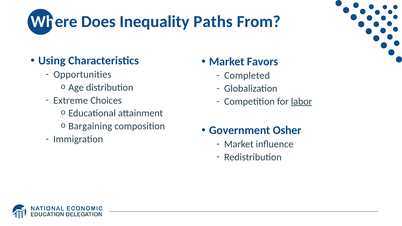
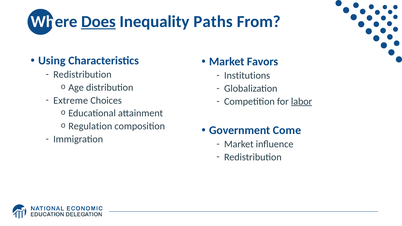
Does underline: none -> present
Opportunities at (82, 75): Opportunities -> Redistribution
Completed: Completed -> Institutions
Bargaining: Bargaining -> Regulation
Osher: Osher -> Come
